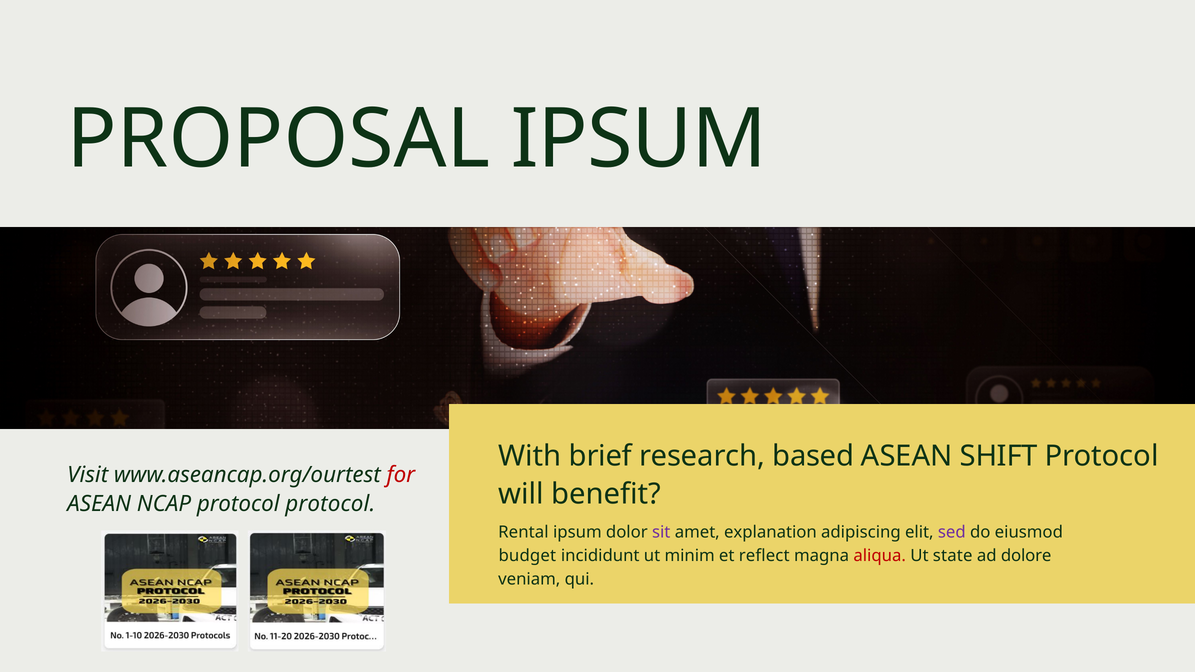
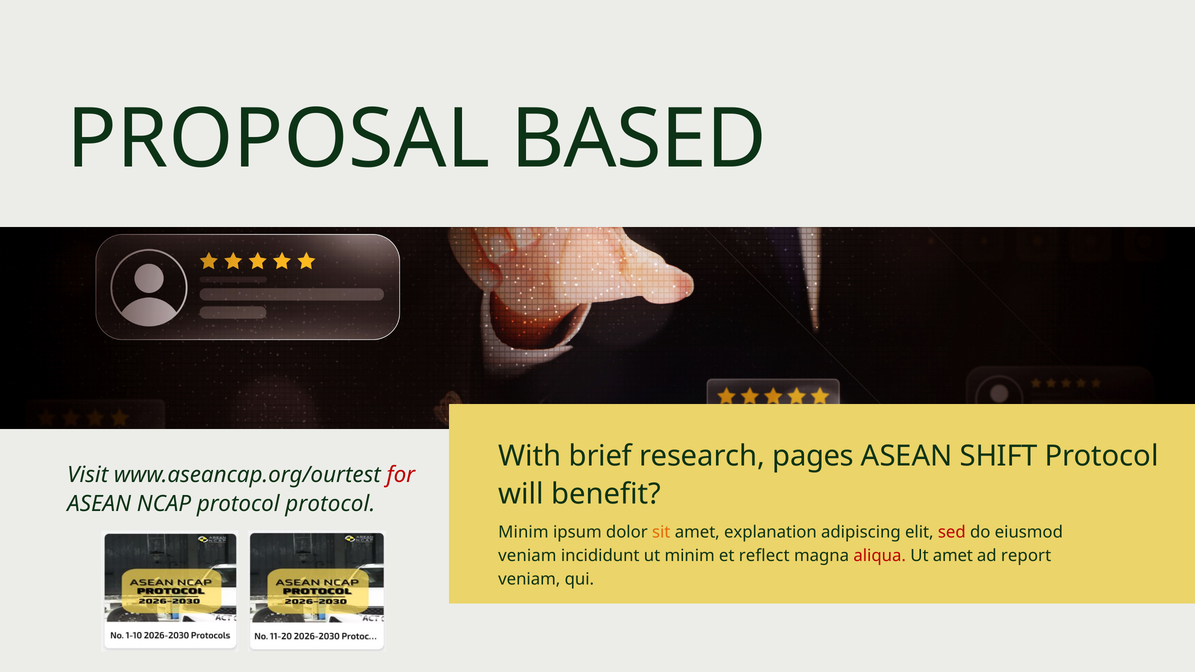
PROPOSAL IPSUM: IPSUM -> BASED
based: based -> pages
Rental at (523, 533): Rental -> Minim
sit colour: purple -> orange
sed colour: purple -> red
budget at (527, 556): budget -> veniam
Ut state: state -> amet
dolore: dolore -> report
